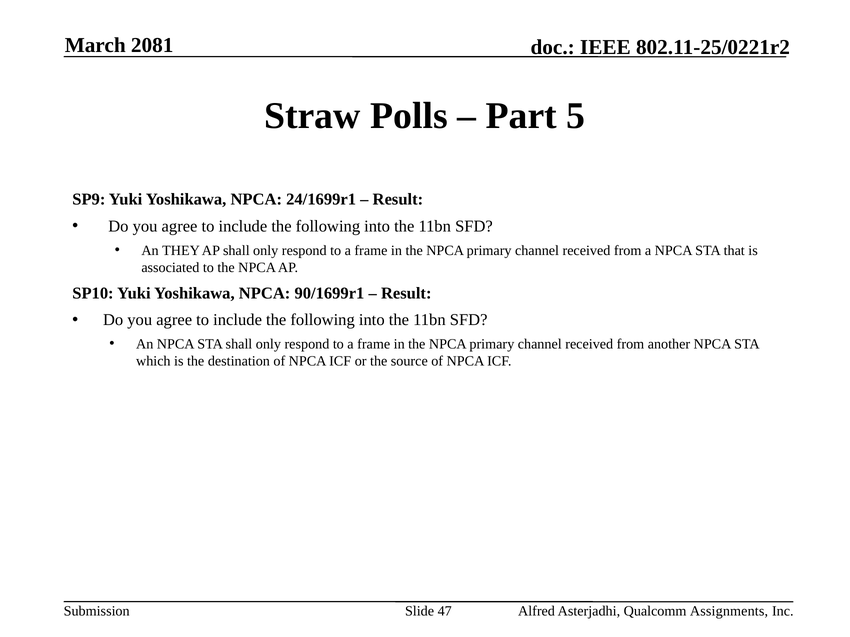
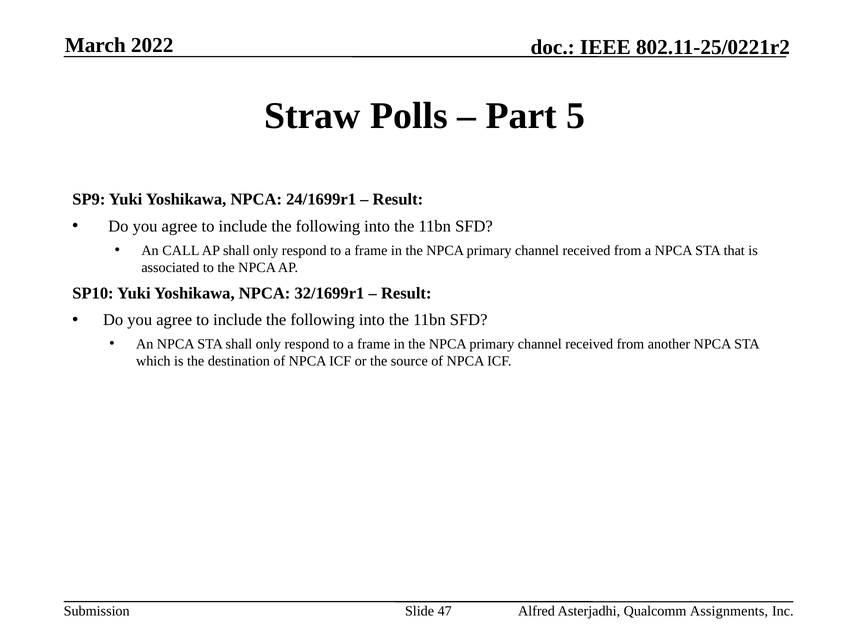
2081: 2081 -> 2022
THEY: THEY -> CALL
90/1699r1: 90/1699r1 -> 32/1699r1
